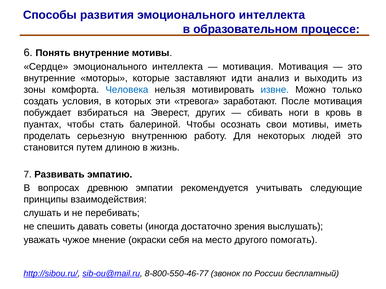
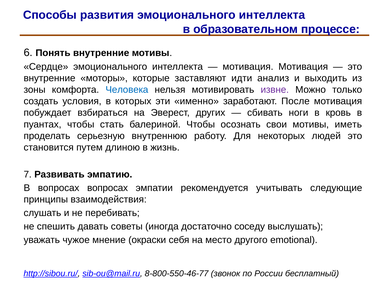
извне colour: blue -> purple
тревога: тревога -> именно
вопросах древнюю: древнюю -> вопросах
зрения: зрения -> соседу
помогать: помогать -> emotional
